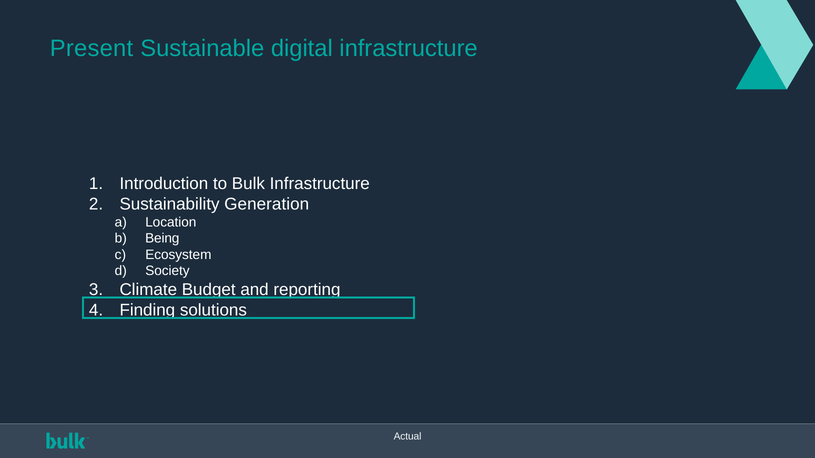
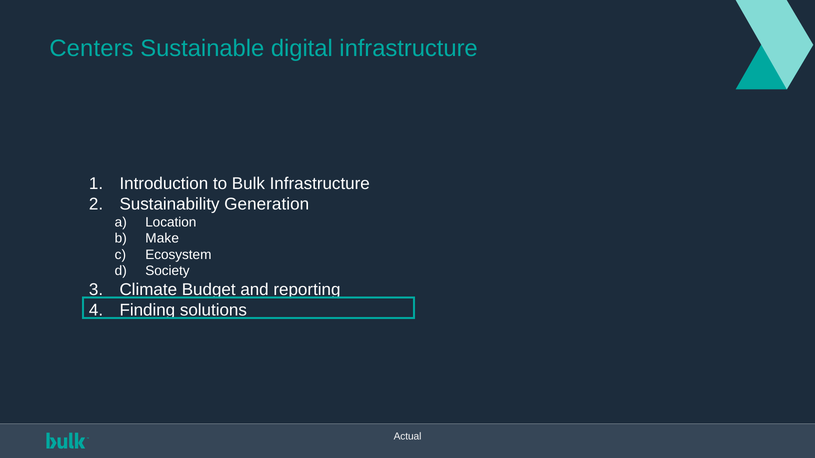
Present: Present -> Centers
Being: Being -> Make
